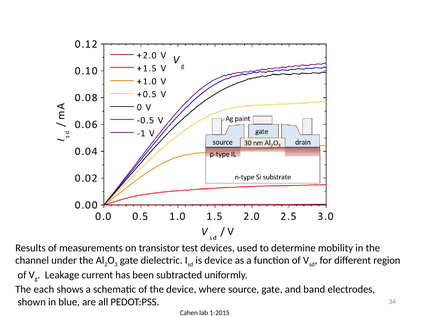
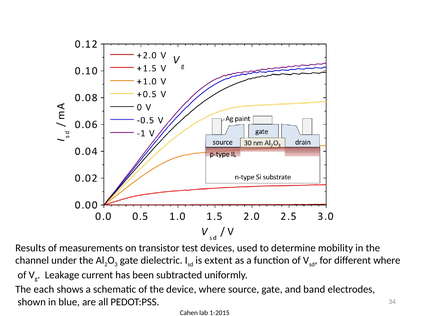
is device: device -> extent
different region: region -> where
